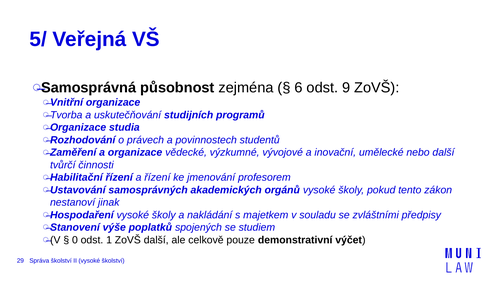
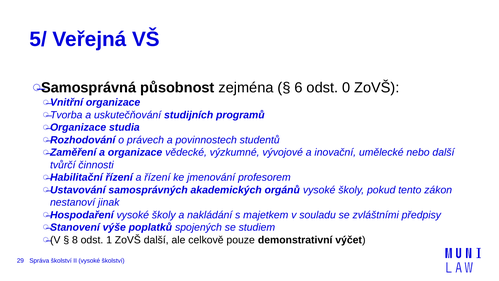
9: 9 -> 0
0: 0 -> 8
